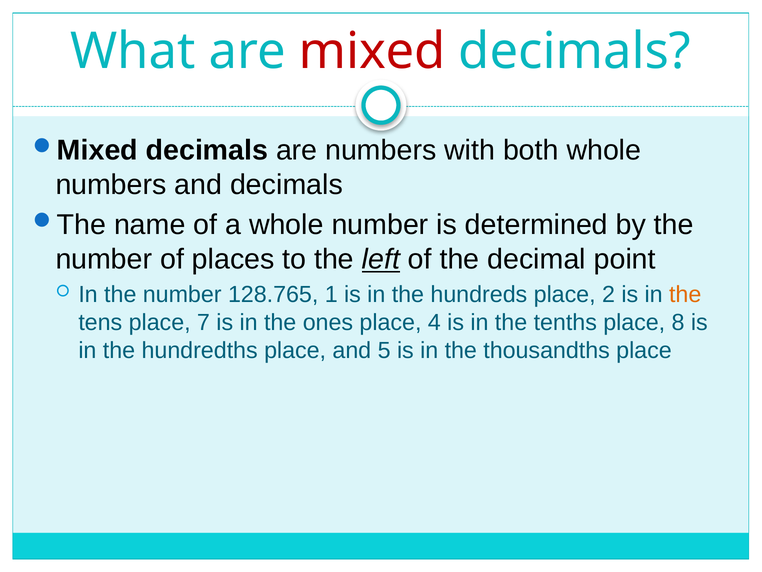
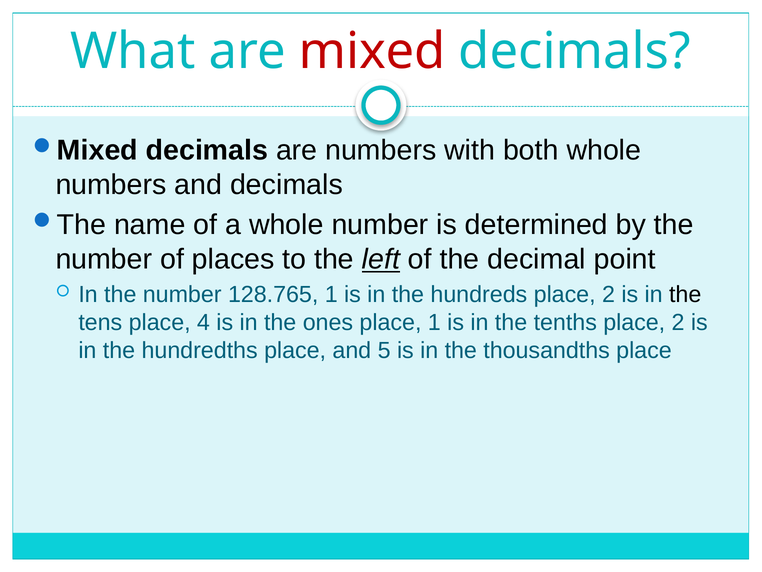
the at (685, 294) colour: orange -> black
7: 7 -> 4
place 4: 4 -> 1
tenths place 8: 8 -> 2
